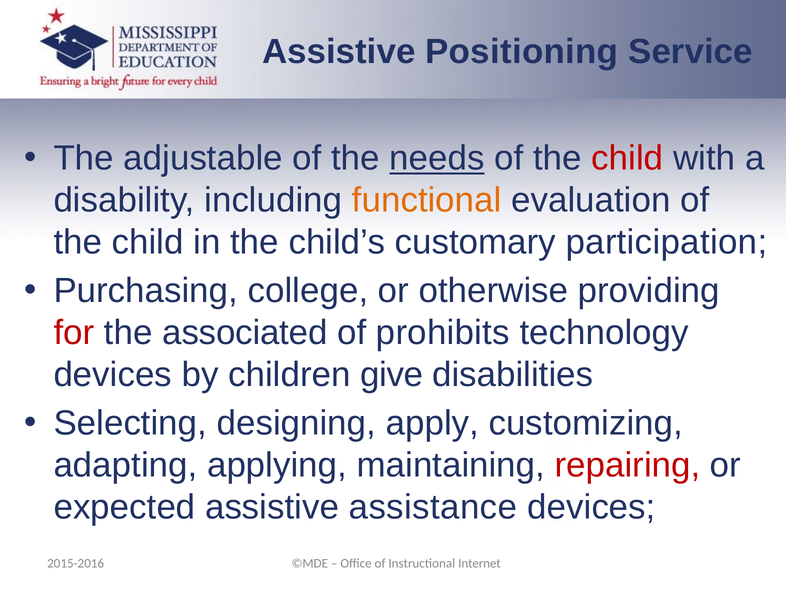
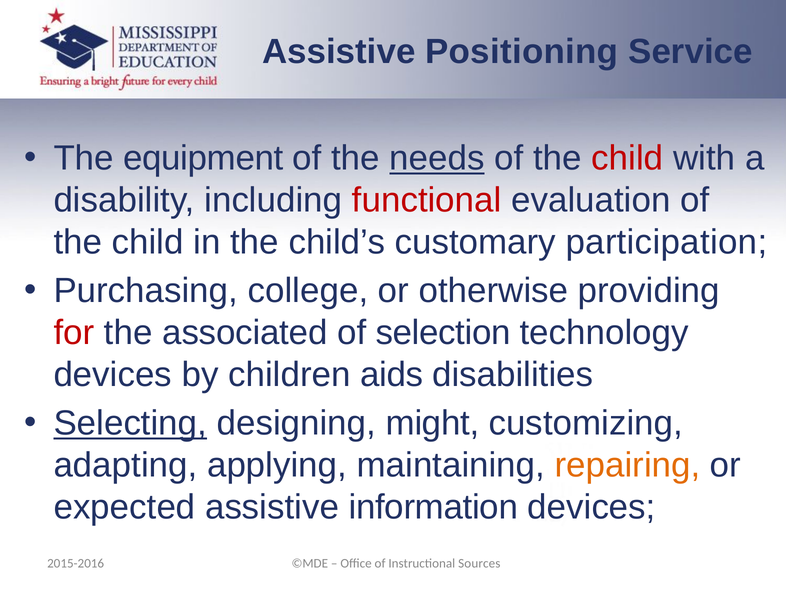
adjustable: adjustable -> equipment
functional colour: orange -> red
prohibits: prohibits -> selection
give: give -> aids
Selecting underline: none -> present
apply: apply -> might
repairing colour: red -> orange
assistance: assistance -> information
Internet: Internet -> Sources
